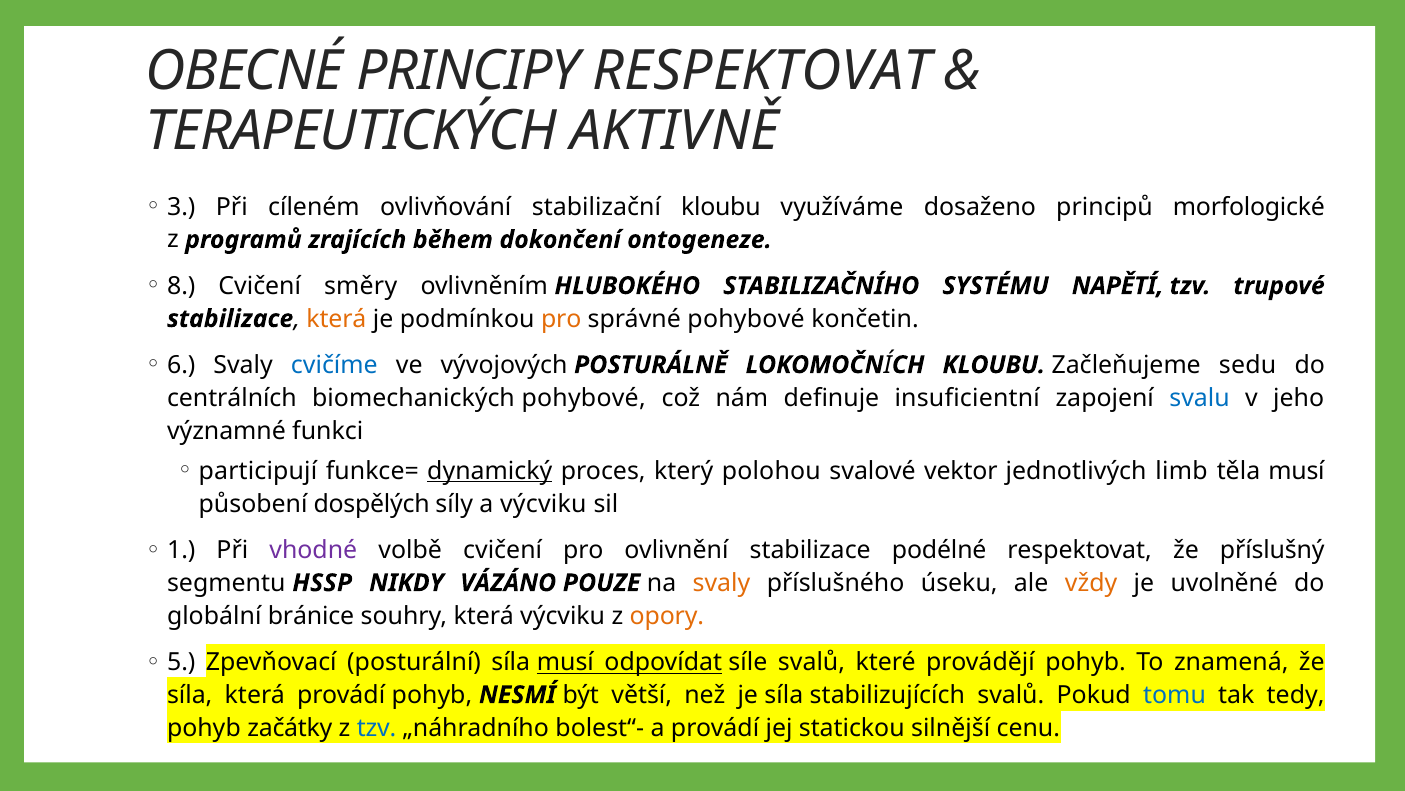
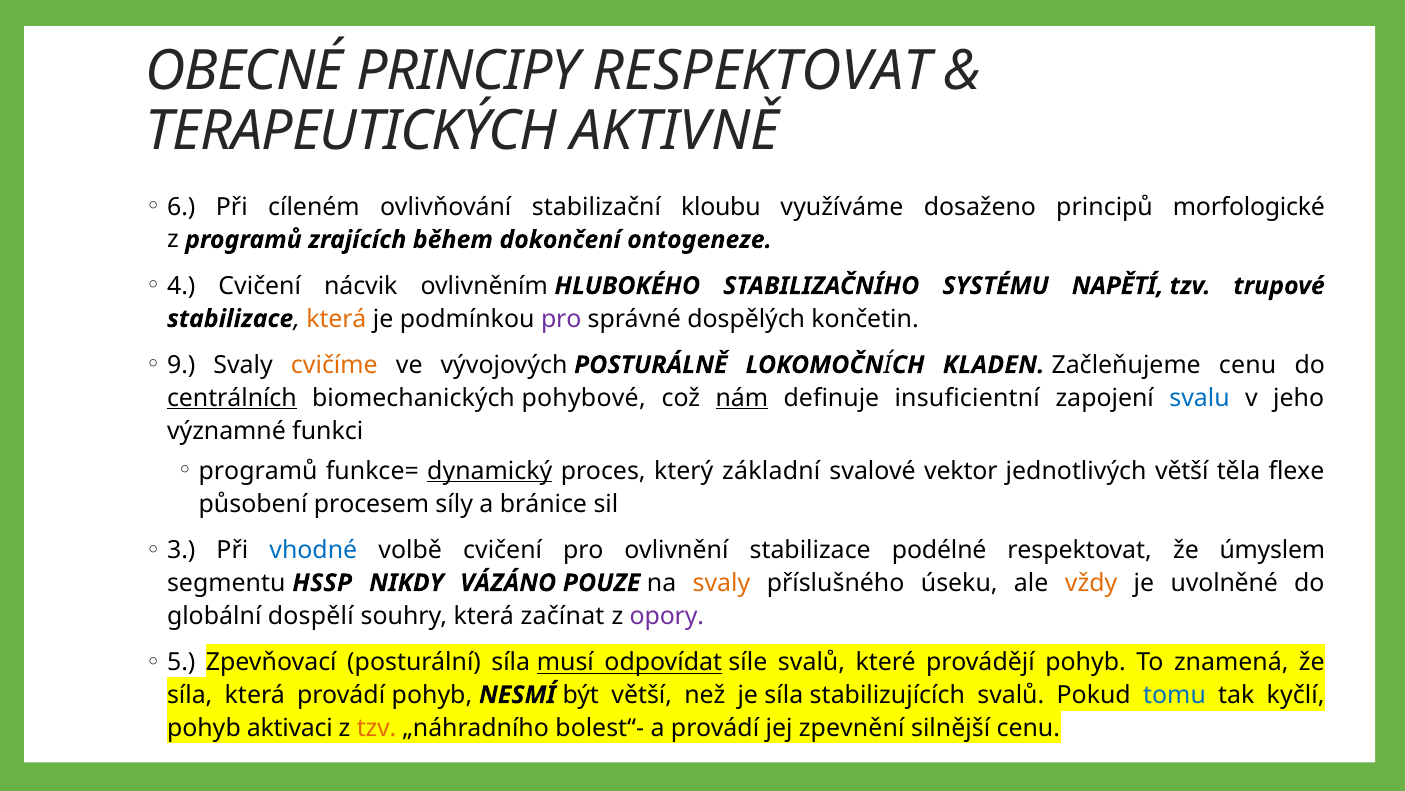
3: 3 -> 6
8: 8 -> 4
směry: směry -> nácvik
pro at (561, 319) colour: orange -> purple
správné pohybové: pohybové -> dospělých
6: 6 -> 9
cvičíme colour: blue -> orange
LOKOMOČNÍCH KLOUBU: KLOUBU -> KLADEN
Začleňujeme sedu: sedu -> cenu
centrálních underline: none -> present
nám underline: none -> present
participují at (258, 471): participují -> programů
polohou: polohou -> základní
jednotlivých limb: limb -> větší
těla musí: musí -> flexe
dospělých: dospělých -> procesem
a výcviku: výcviku -> bránice
1: 1 -> 3
vhodné colour: purple -> blue
příslušný: příslušný -> úmyslem
bránice: bránice -> dospělí
která výcviku: výcviku -> začínat
opory colour: orange -> purple
tedy: tedy -> kyčlí
začátky: začátky -> aktivaci
tzv at (377, 727) colour: blue -> orange
statickou: statickou -> zpevnění
